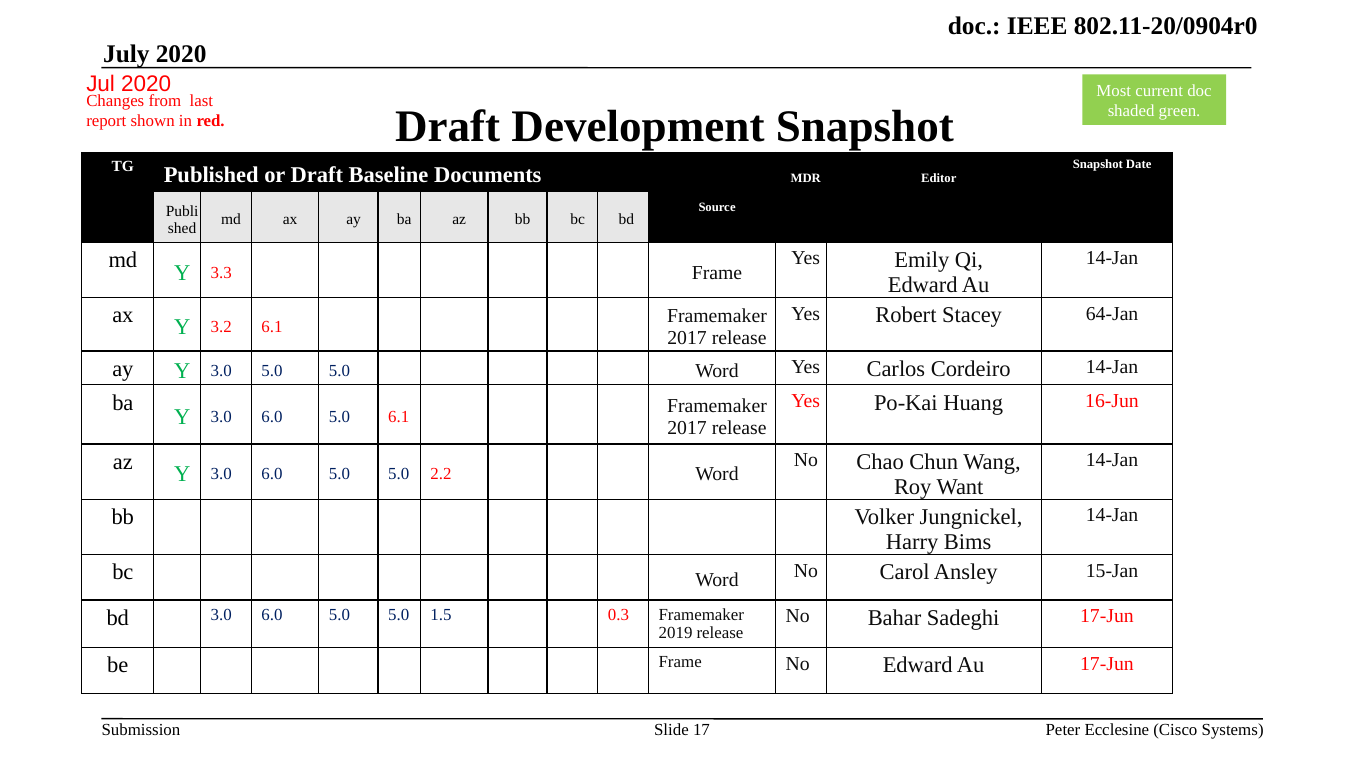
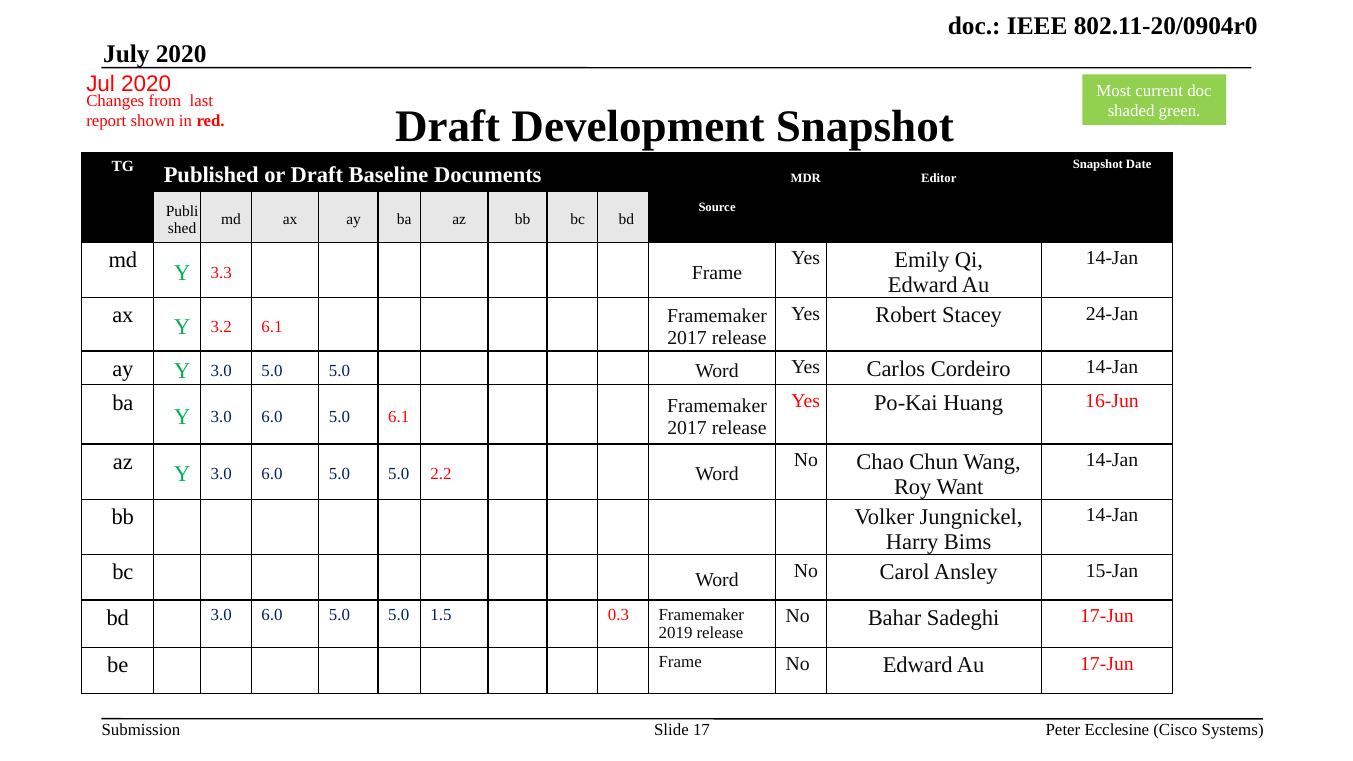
64-Jan: 64-Jan -> 24-Jan
